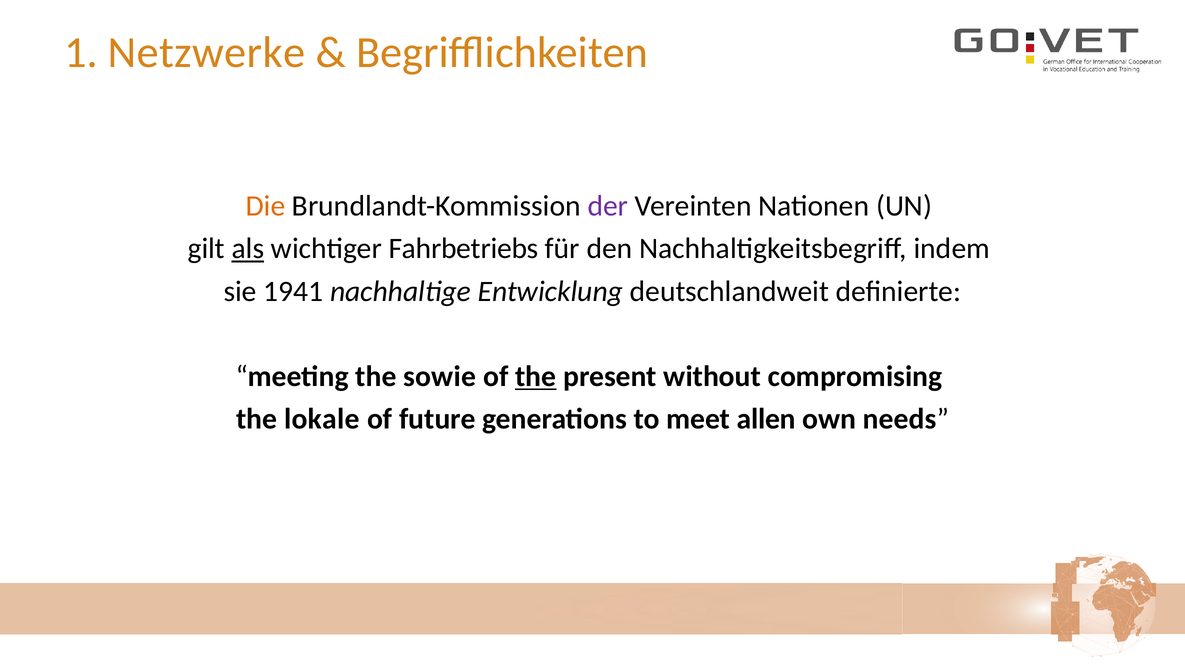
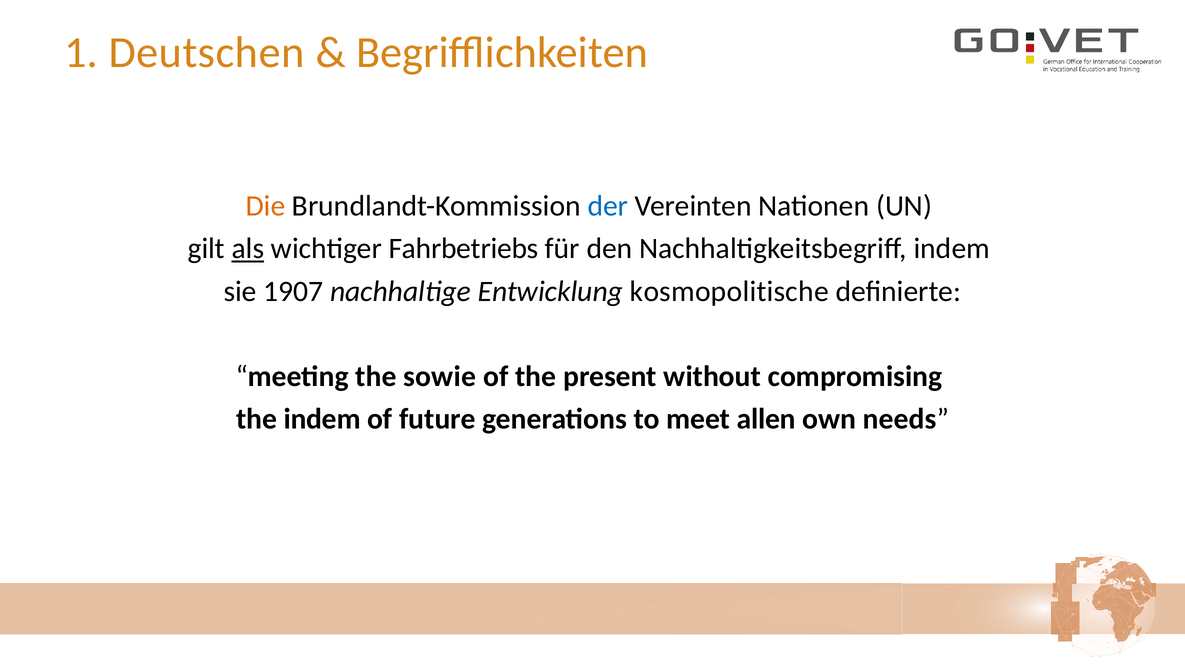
Netzwerke: Netzwerke -> Deutschen
der colour: purple -> blue
1941: 1941 -> 1907
deutschlandweit: deutschlandweit -> kosmopolitische
the at (536, 377) underline: present -> none
the lokale: lokale -> indem
